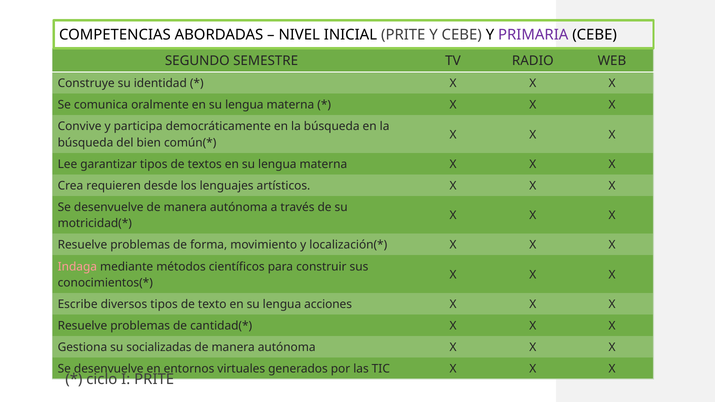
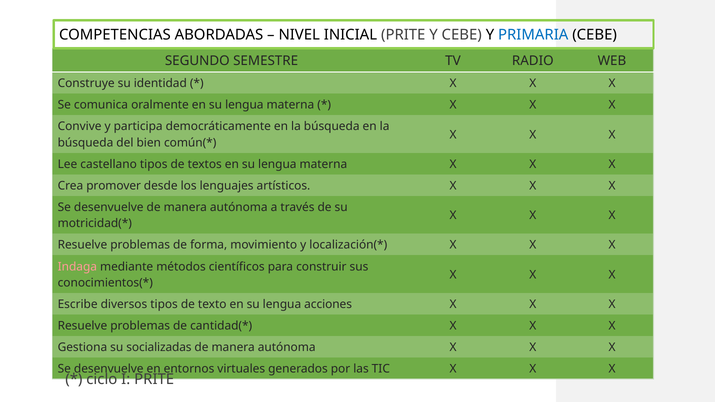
PRIMARIA colour: purple -> blue
garantizar: garantizar -> castellano
requieren: requieren -> promover
